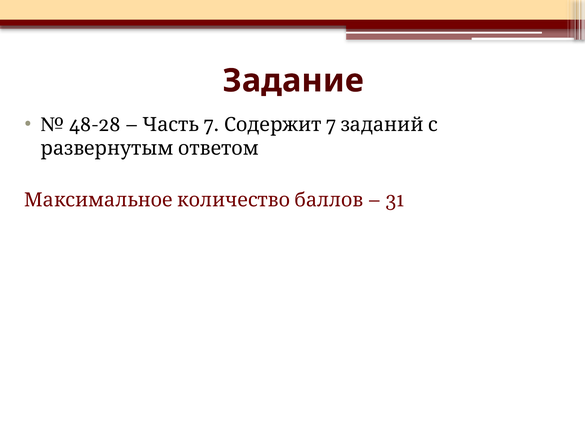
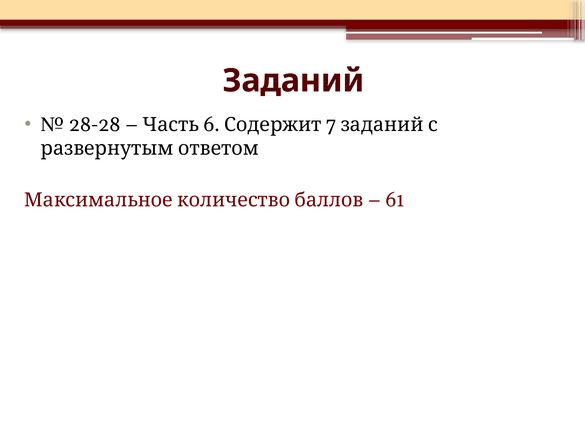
Задание: Задание -> Заданий
48-28: 48-28 -> 28-28
7 at (211, 125): 7 -> 6
31: 31 -> 61
